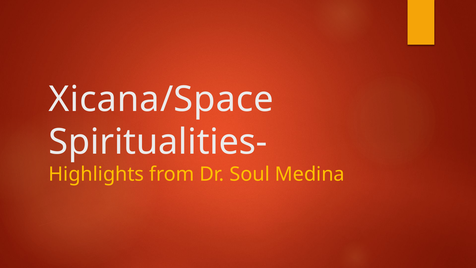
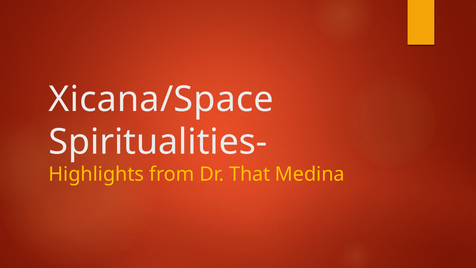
Soul: Soul -> That
